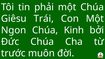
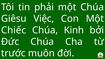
Trái: Trái -> Việc
Ngon: Ngon -> Chiếc
